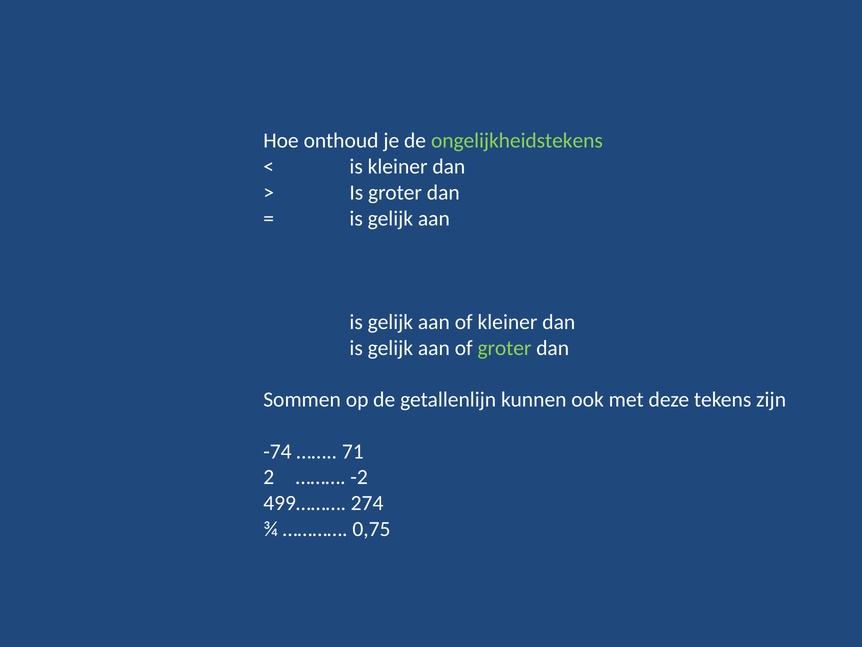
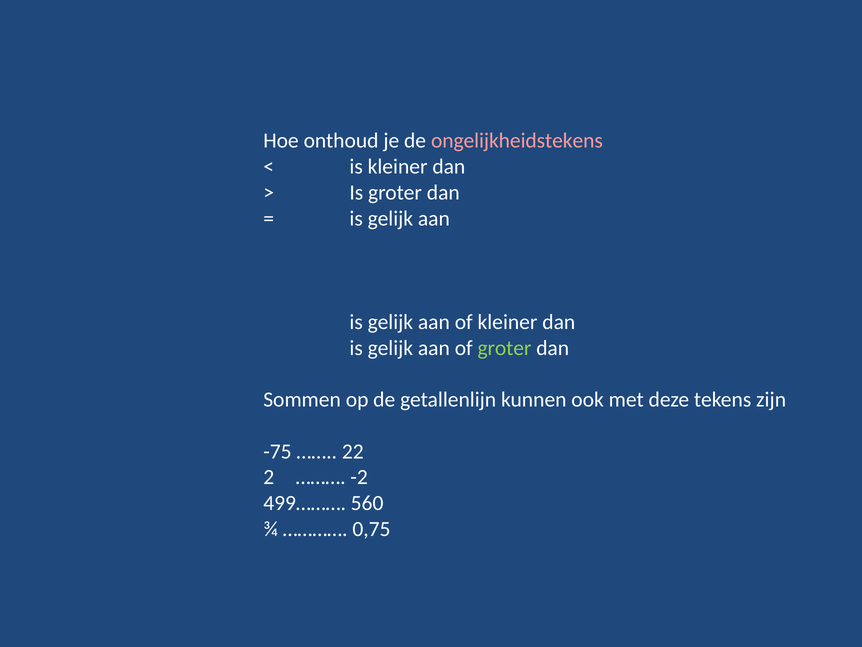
ongelijkheidstekens colour: light green -> pink
-74: -74 -> -75
71: 71 -> 22
274: 274 -> 560
